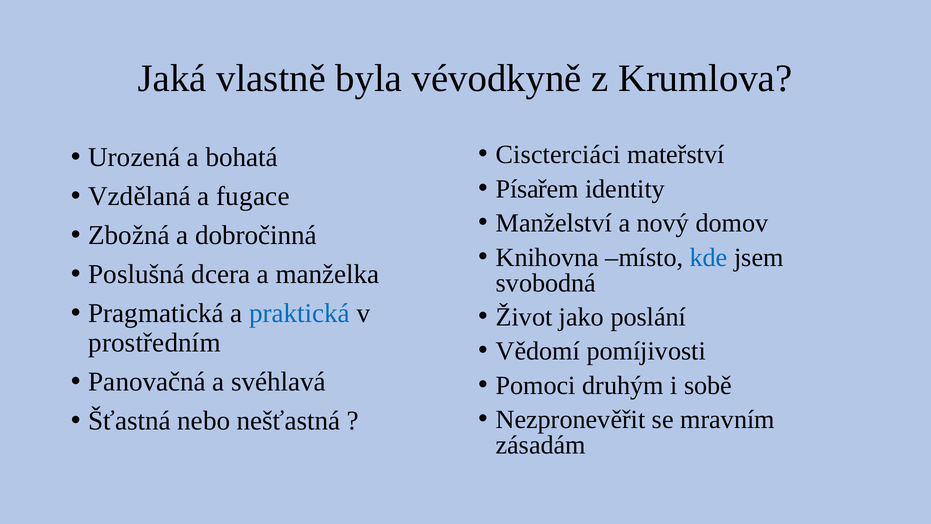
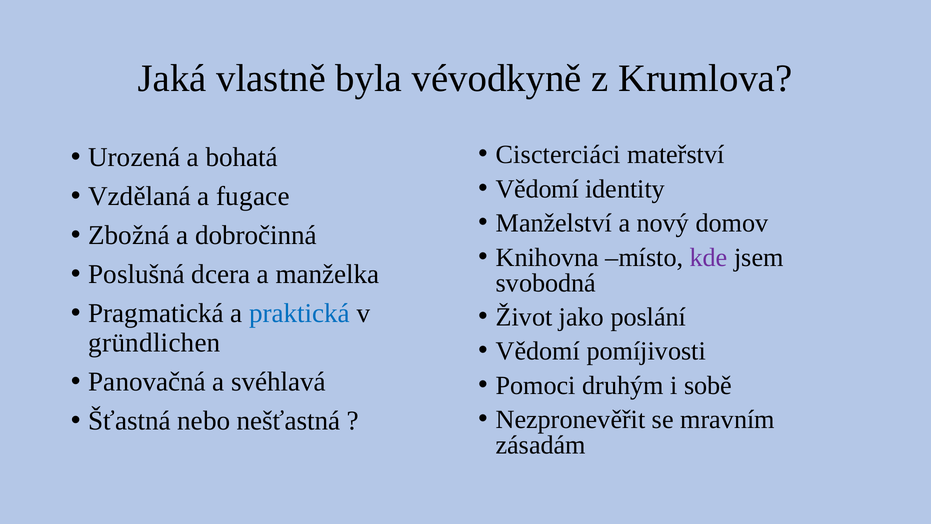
Písařem at (537, 189): Písařem -> Vědomí
kde colour: blue -> purple
prostředním: prostředním -> gründlichen
